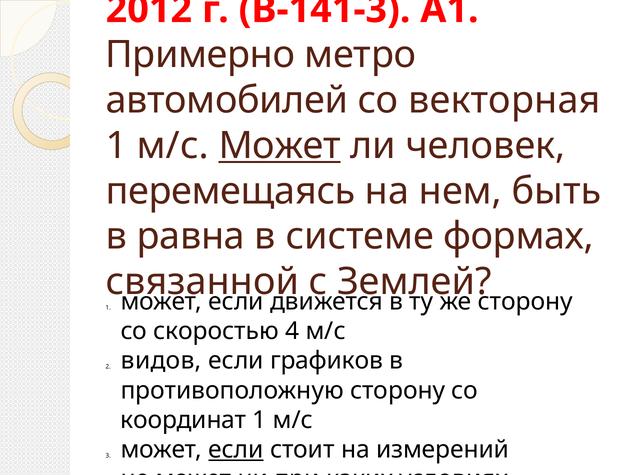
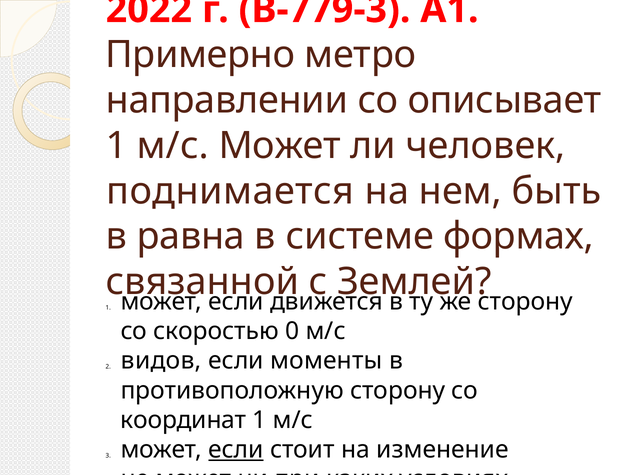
2012: 2012 -> 2022
В-141-3: В-141-3 -> В-779-3
автомобилей: автомобилей -> направлении
векторная: векторная -> описывает
Может at (280, 146) underline: present -> none
перемещаясь: перемещаясь -> поднимается
скоростью 4: 4 -> 0
графиков: графиков -> моменты
измерений: измерений -> изменение
